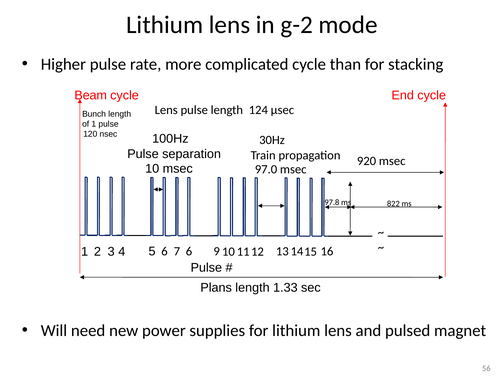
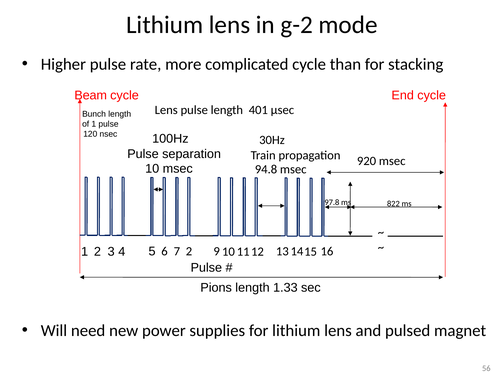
124: 124 -> 401
97.0: 97.0 -> 94.8
7 6: 6 -> 2
Plans: Plans -> Pions
